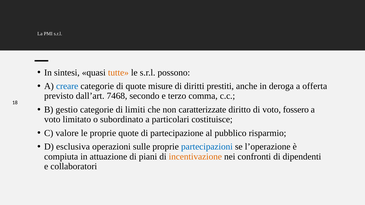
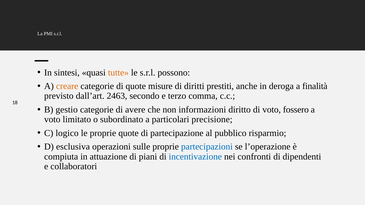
creare colour: blue -> orange
offerta: offerta -> finalità
7468: 7468 -> 2463
limiti: limiti -> avere
caratterizzate: caratterizzate -> informazioni
costituisce: costituisce -> precisione
valore: valore -> logico
incentivazione colour: orange -> blue
